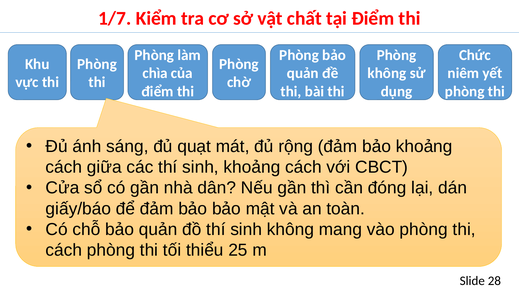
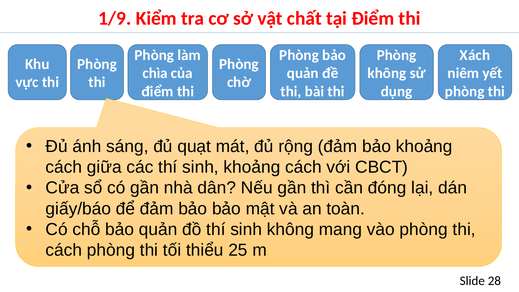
1/7: 1/7 -> 1/9
Chức: Chức -> Xách
